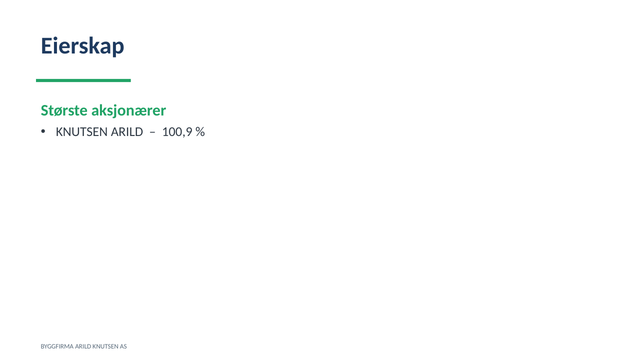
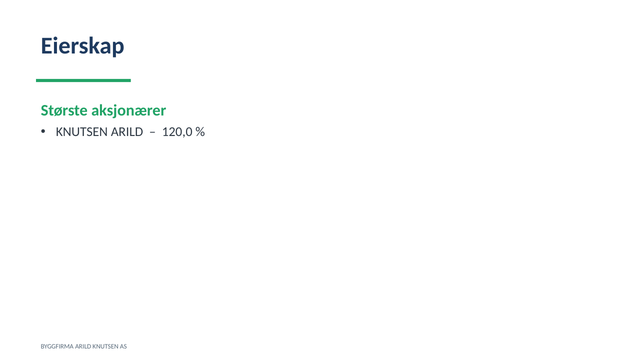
100,9: 100,9 -> 120,0
